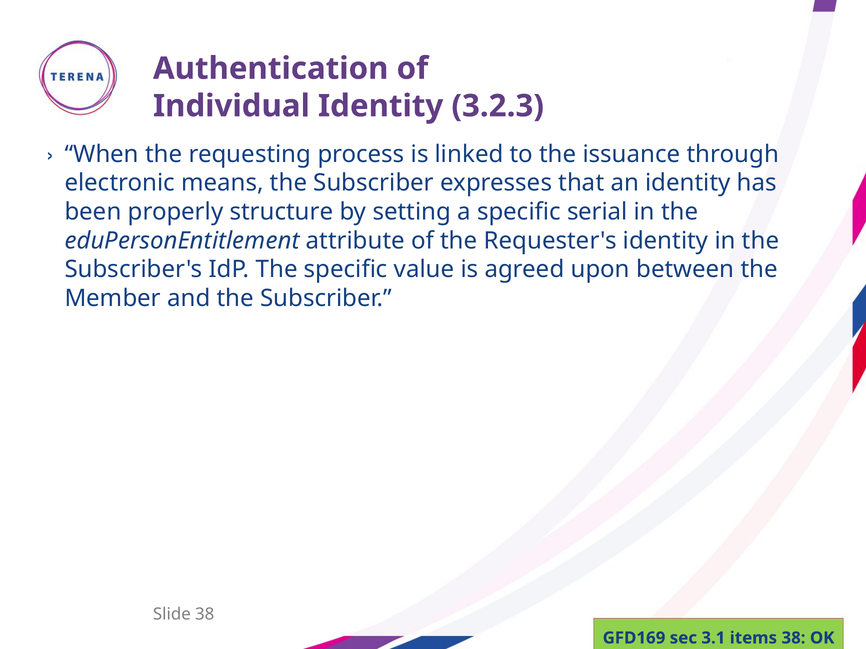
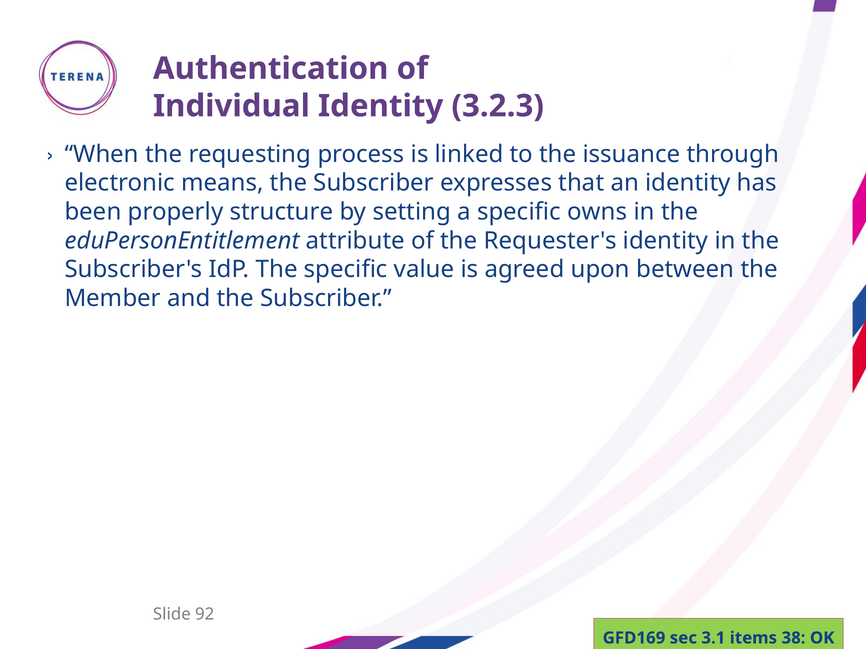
serial: serial -> owns
Slide 38: 38 -> 92
